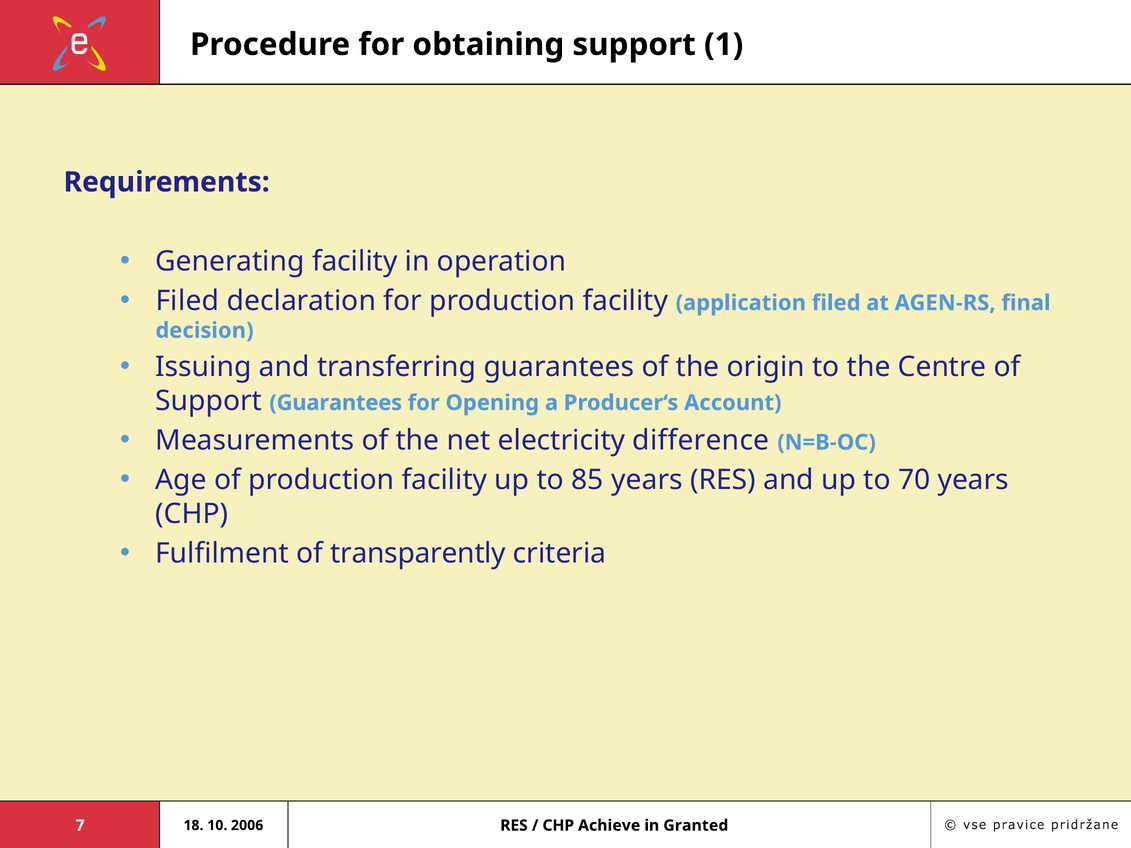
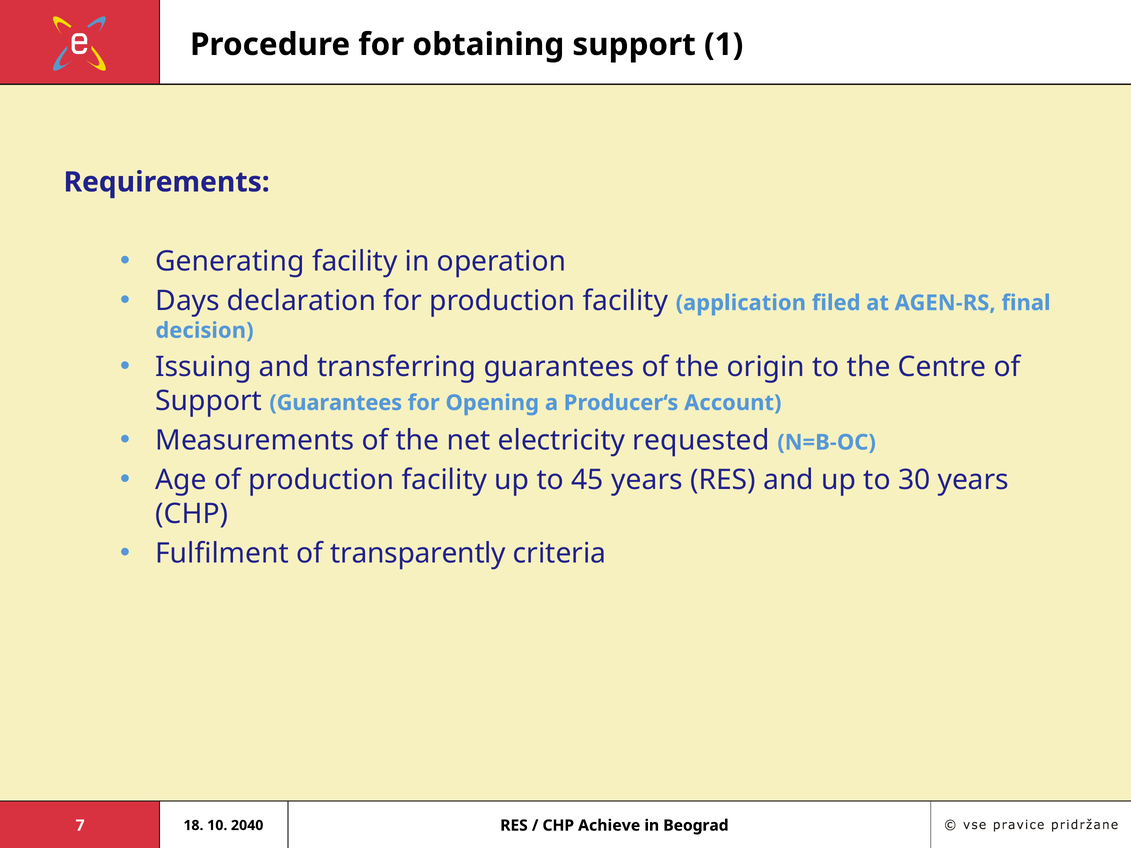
Filed at (187, 301): Filed -> Days
difference: difference -> requested
85: 85 -> 45
70: 70 -> 30
2006: 2006 -> 2040
Granted: Granted -> Beograd
